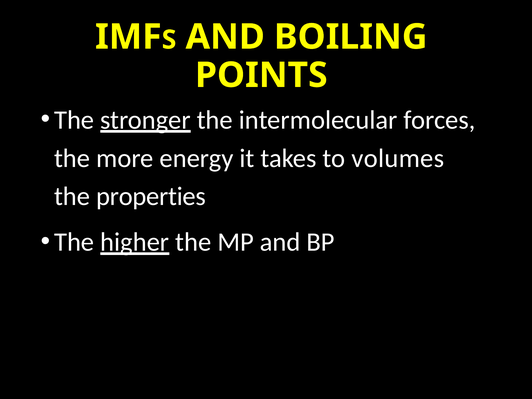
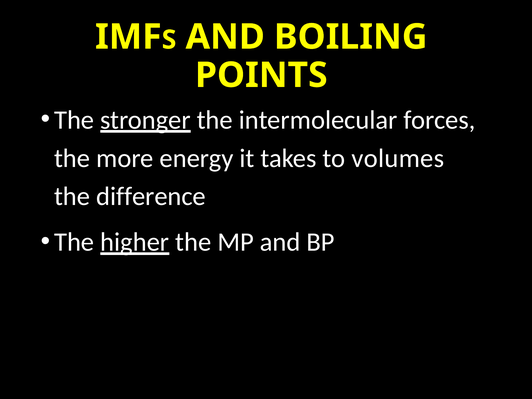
properties: properties -> difference
